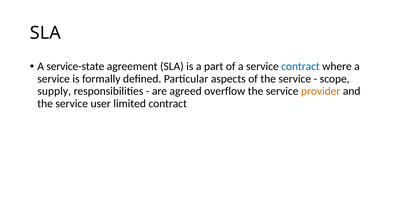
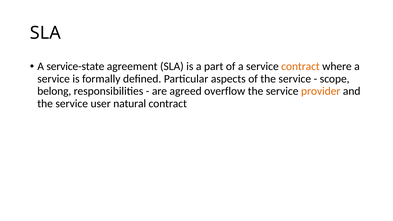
contract at (300, 66) colour: blue -> orange
supply: supply -> belong
limited: limited -> natural
